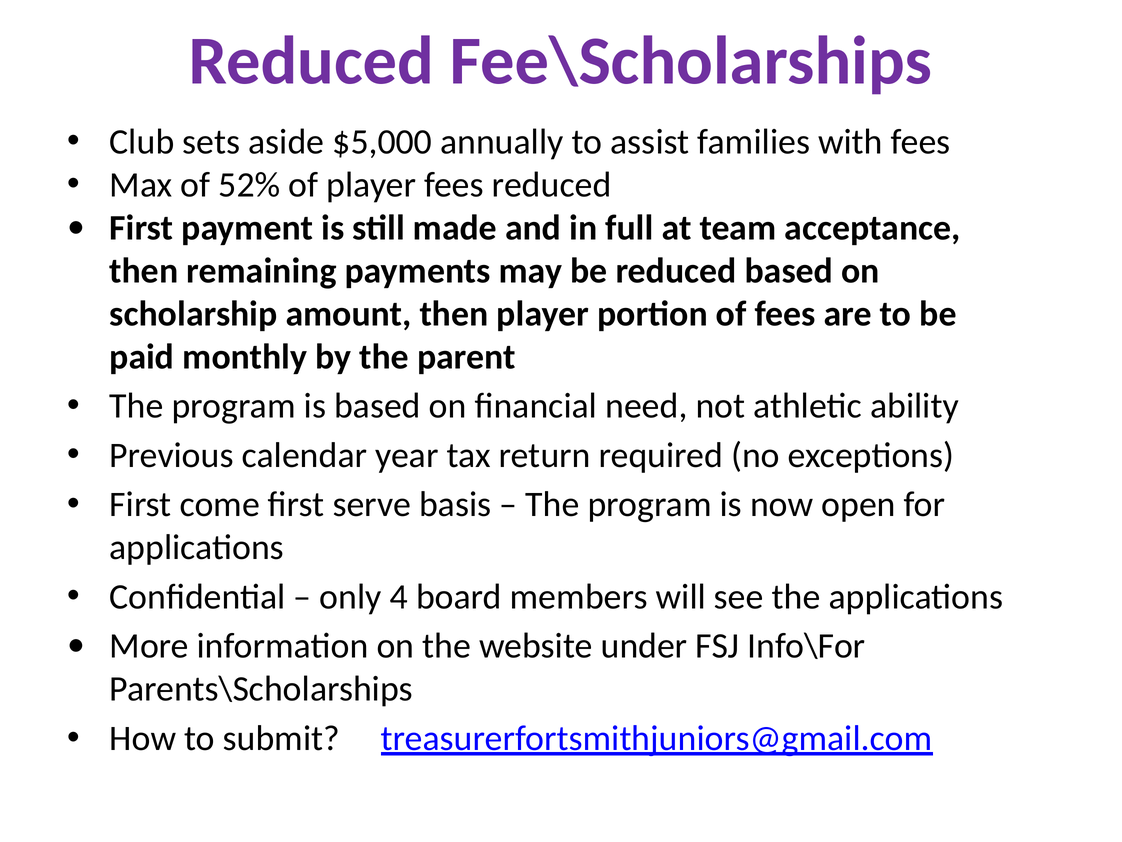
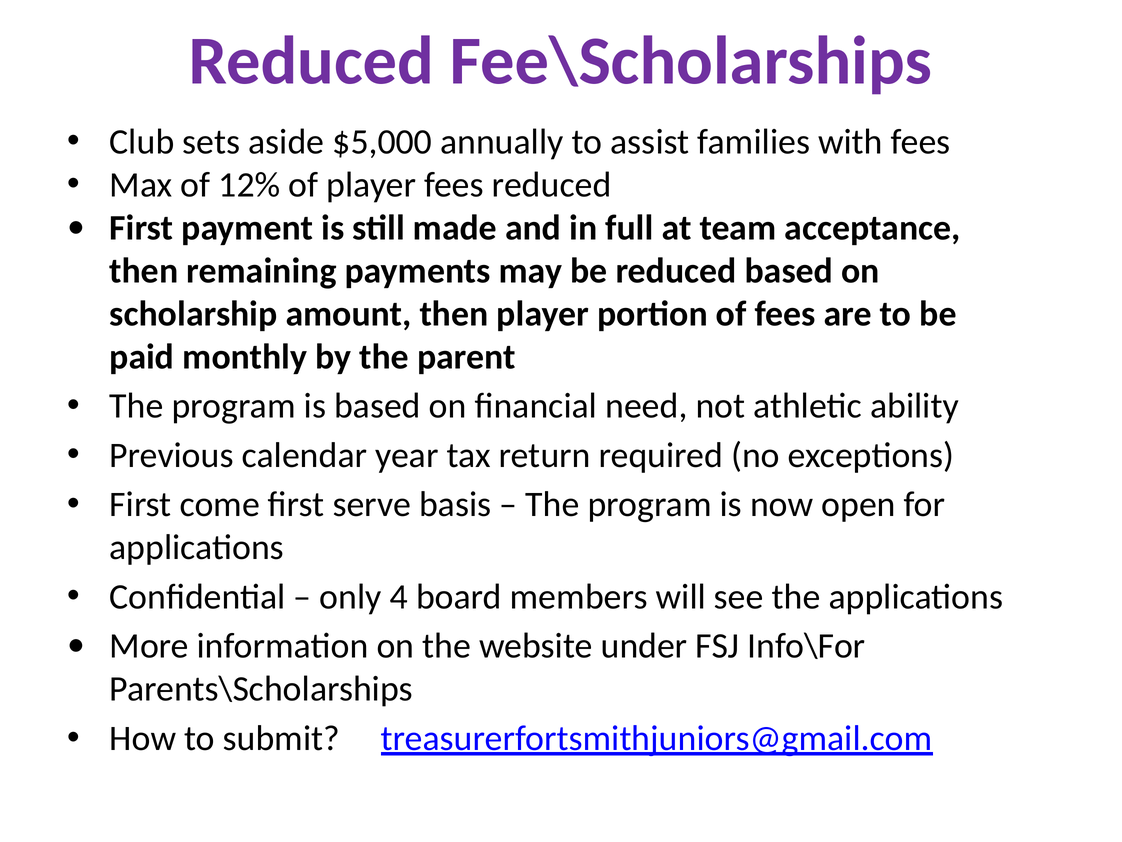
52%: 52% -> 12%
